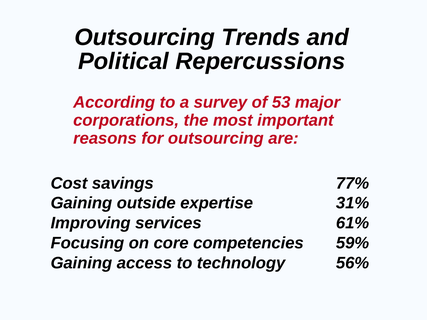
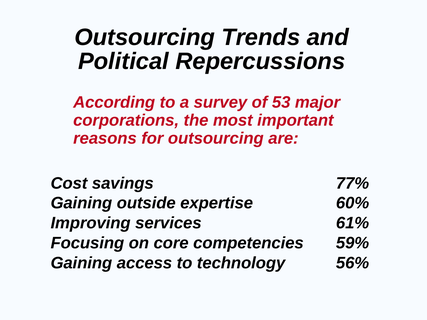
31%: 31% -> 60%
